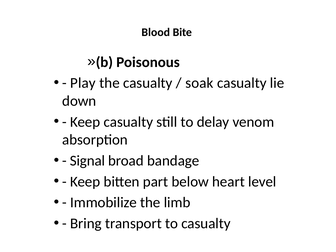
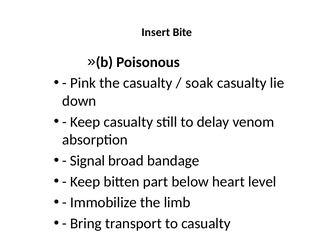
Blood: Blood -> Insert
Play: Play -> Pink
